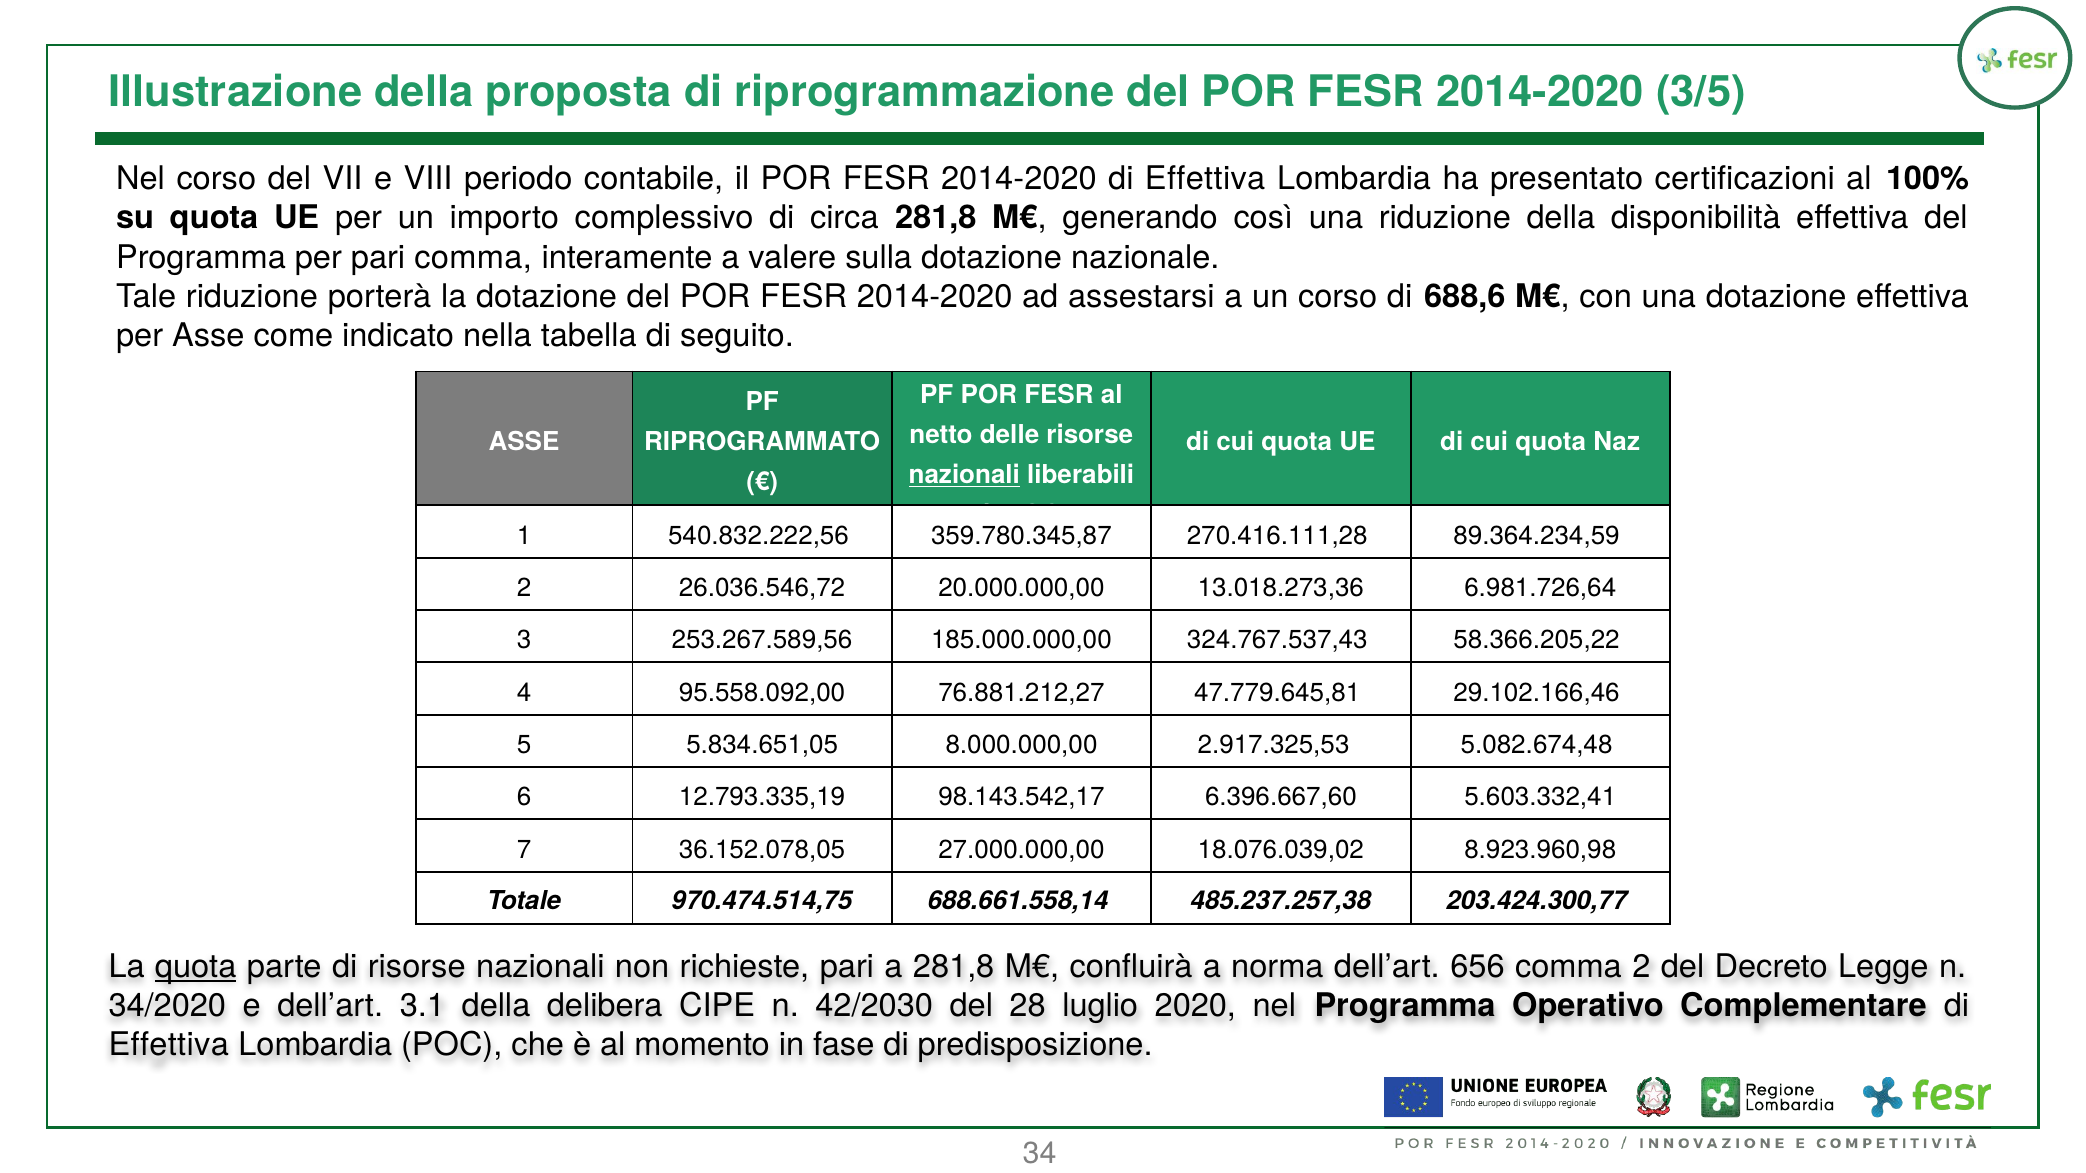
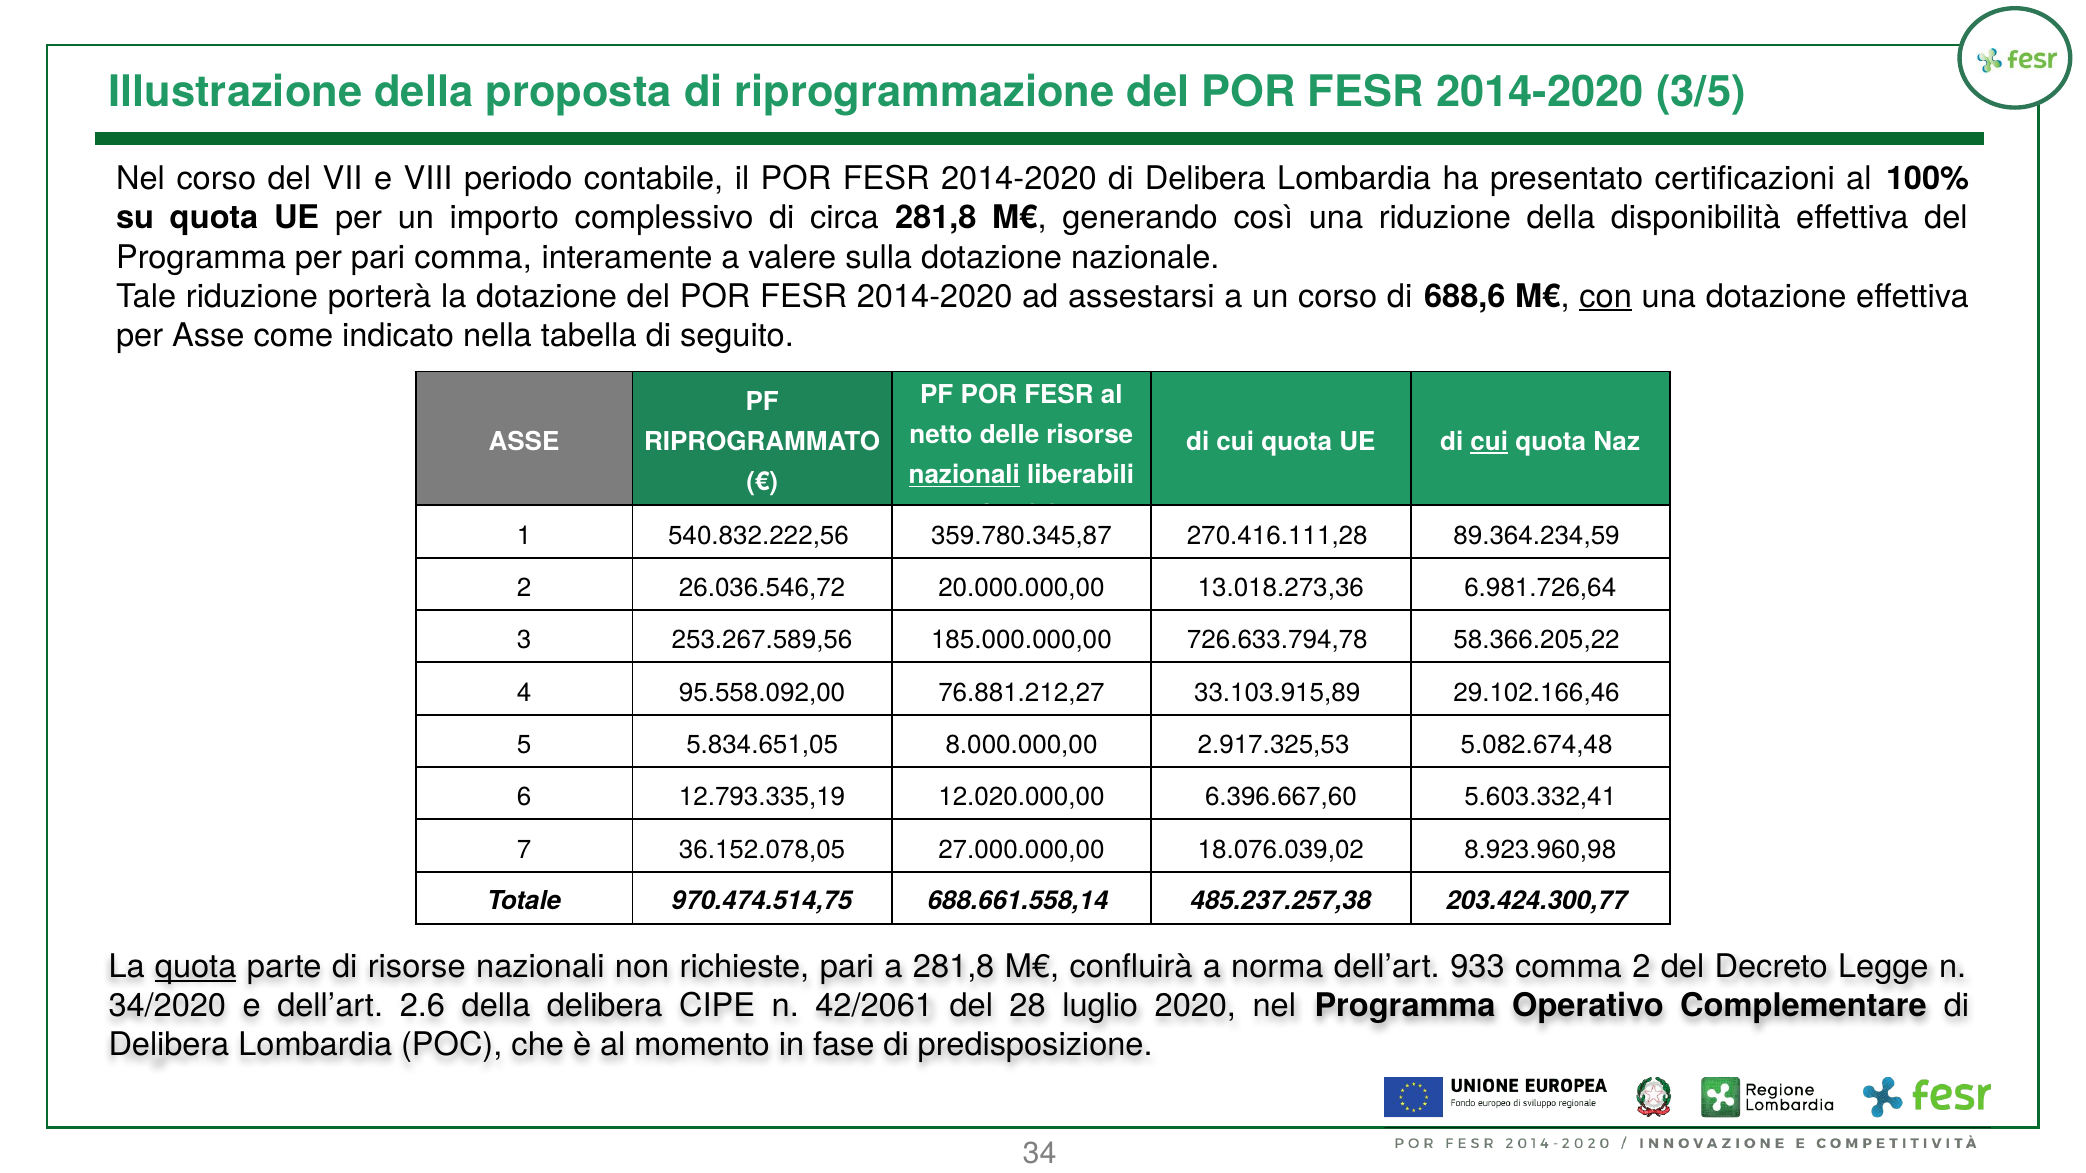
2014-2020 di Effettiva: Effettiva -> Delibera
con underline: none -> present
cui at (1489, 442) underline: none -> present
324.767.537,43: 324.767.537,43 -> 726.633.794,78
47.779.645,81: 47.779.645,81 -> 33.103.915,89
98.143.542,17: 98.143.542,17 -> 12.020.000,00
656: 656 -> 933
3.1: 3.1 -> 2.6
42/2030: 42/2030 -> 42/2061
Effettiva at (169, 1045): Effettiva -> Delibera
